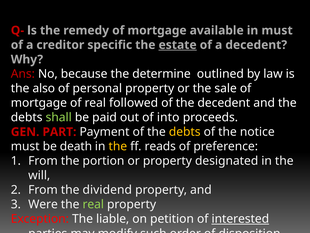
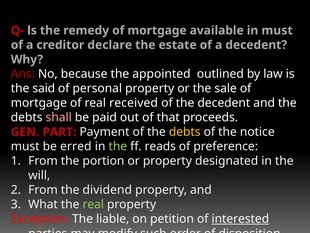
specific: specific -> declare
estate underline: present -> none
determine: determine -> appointed
also: also -> said
followed: followed -> received
shall colour: light green -> pink
into: into -> that
death: death -> erred
the at (118, 146) colour: yellow -> light green
Were: Were -> What
